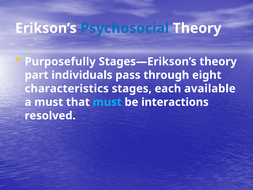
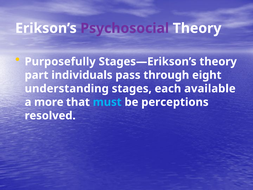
Psychosocial colour: blue -> purple
characteristics: characteristics -> understanding
a must: must -> more
interactions: interactions -> perceptions
